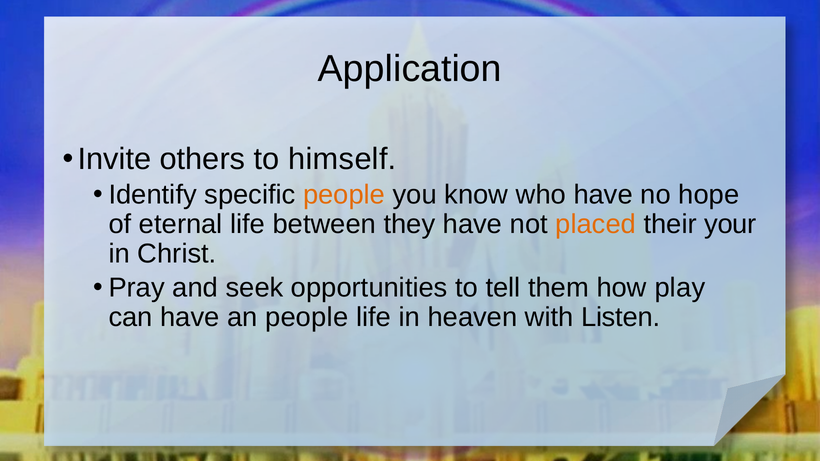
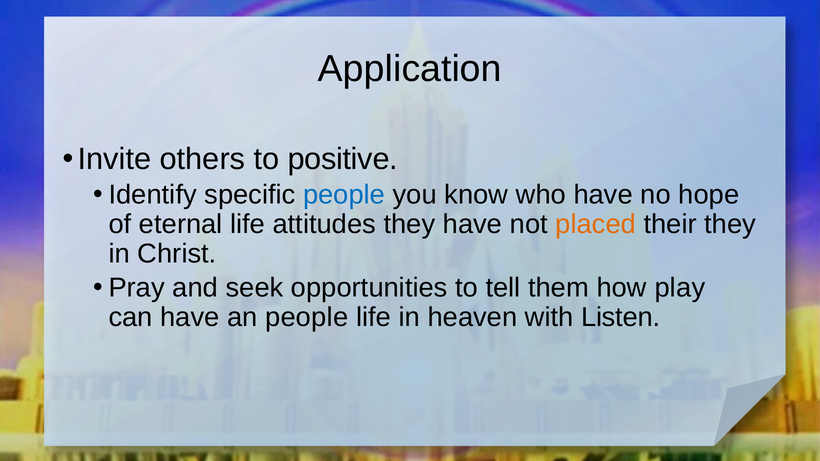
himself: himself -> positive
people at (344, 195) colour: orange -> blue
between: between -> attitudes
their your: your -> they
